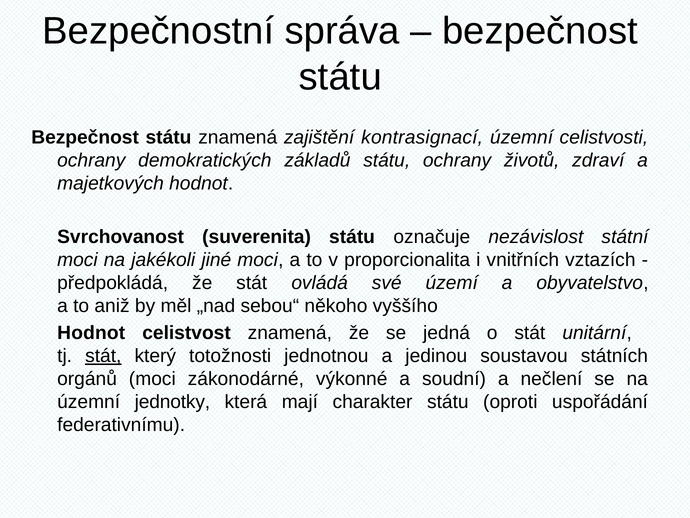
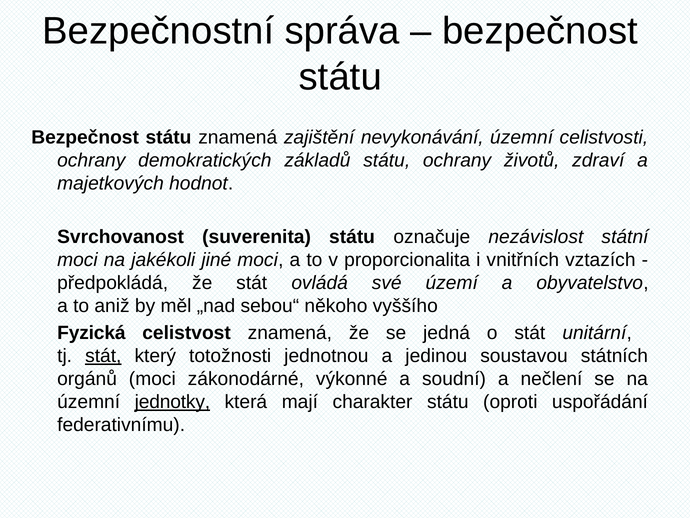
kontrasignací: kontrasignací -> nevykonávání
Hodnot at (91, 333): Hodnot -> Fyzická
jednotky underline: none -> present
